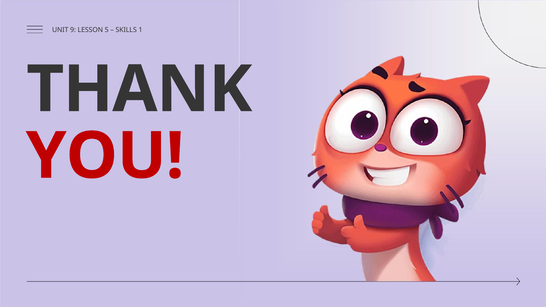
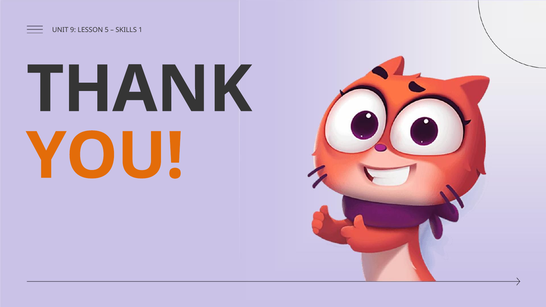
YOU colour: red -> orange
